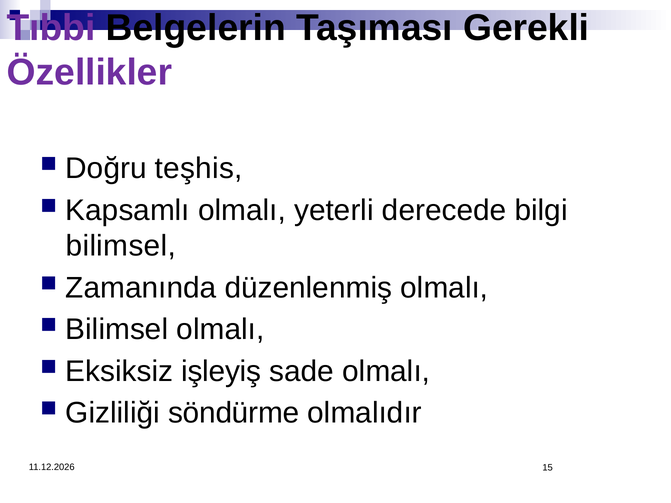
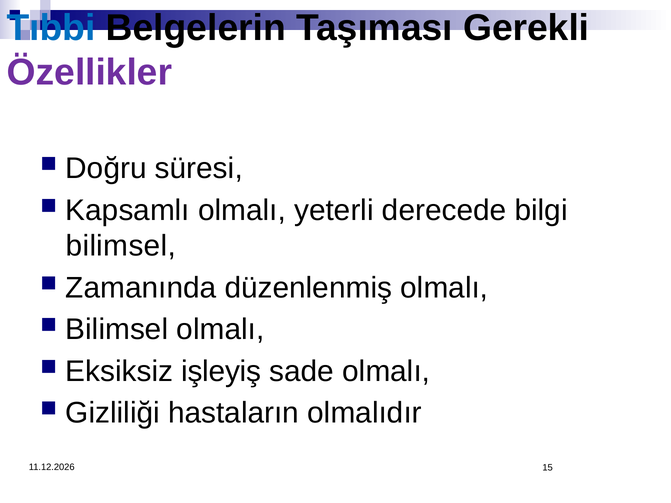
Tıbbi colour: purple -> blue
teşhis: teşhis -> süresi
söndürme: söndürme -> hastaların
